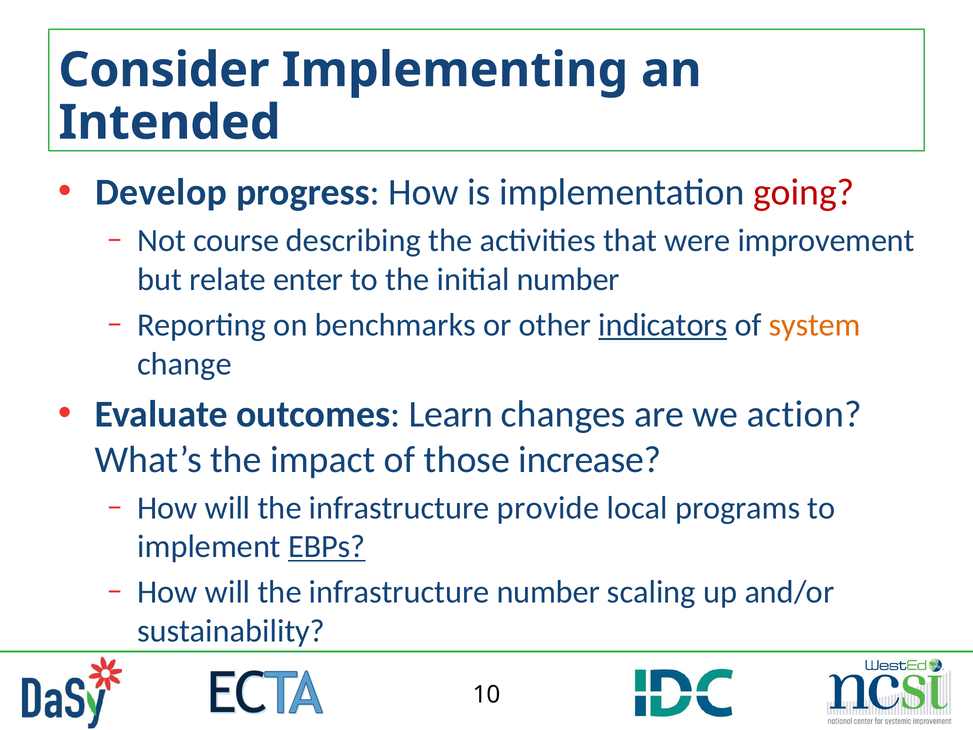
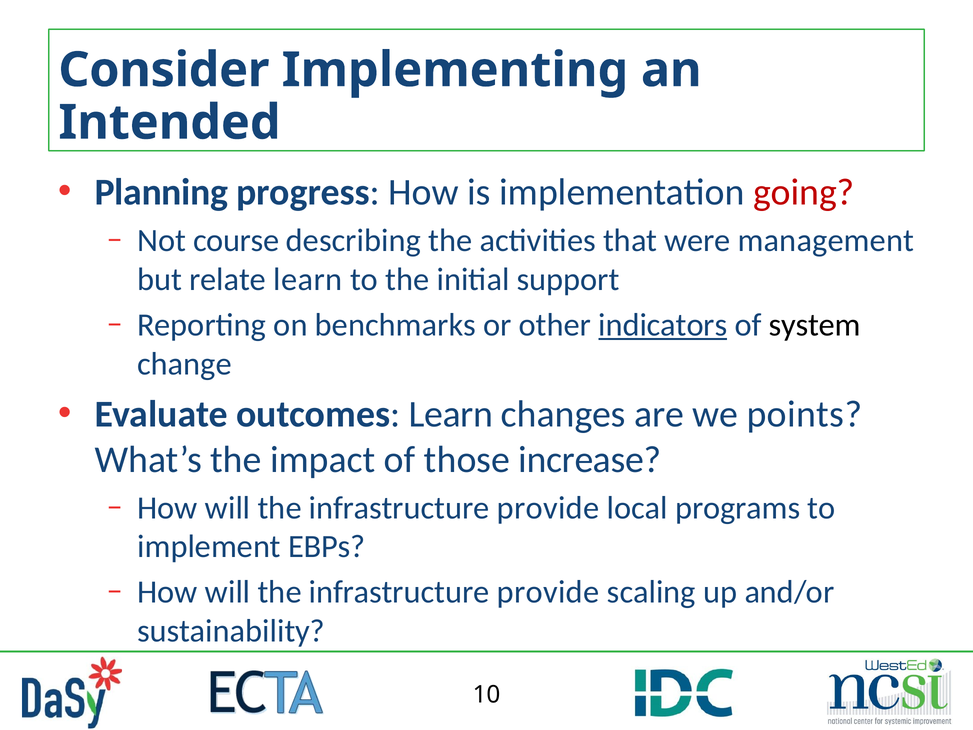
Develop: Develop -> Planning
improvement: improvement -> management
relate enter: enter -> learn
initial number: number -> support
system colour: orange -> black
action: action -> points
EBPs underline: present -> none
number at (548, 592): number -> provide
